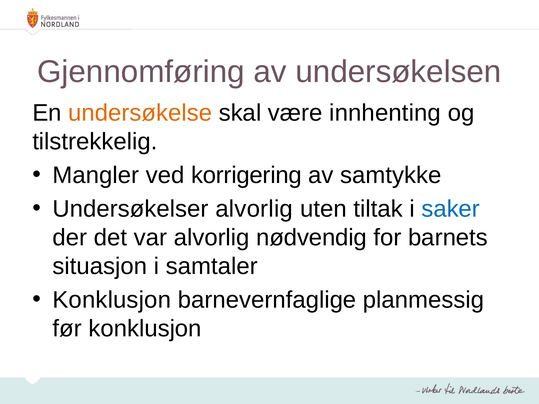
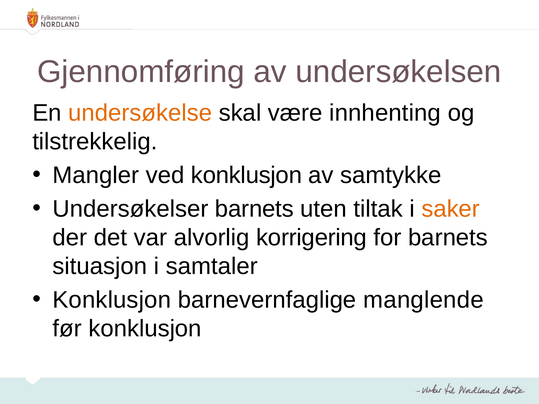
ved korrigering: korrigering -> konklusjon
Undersøkelser alvorlig: alvorlig -> barnets
saker colour: blue -> orange
nødvendig: nødvendig -> korrigering
planmessig: planmessig -> manglende
